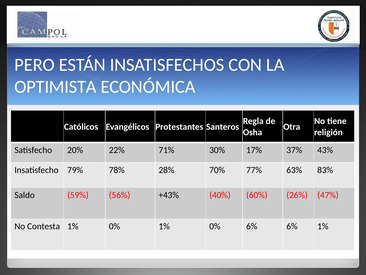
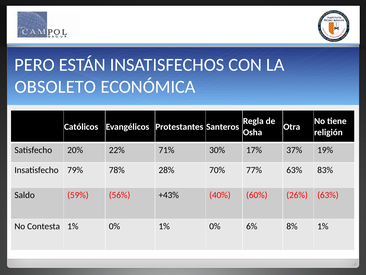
OPTIMISTA: OPTIMISTA -> OBSOLETO
43%: 43% -> 19%
26% 47%: 47% -> 63%
6% 6%: 6% -> 8%
